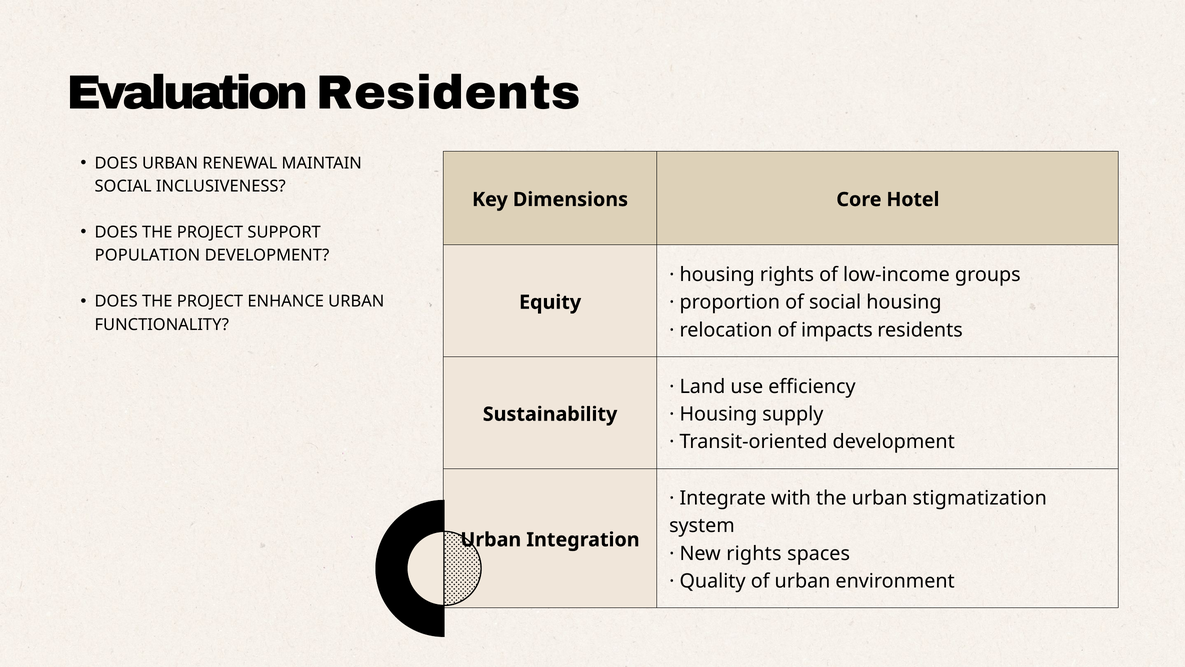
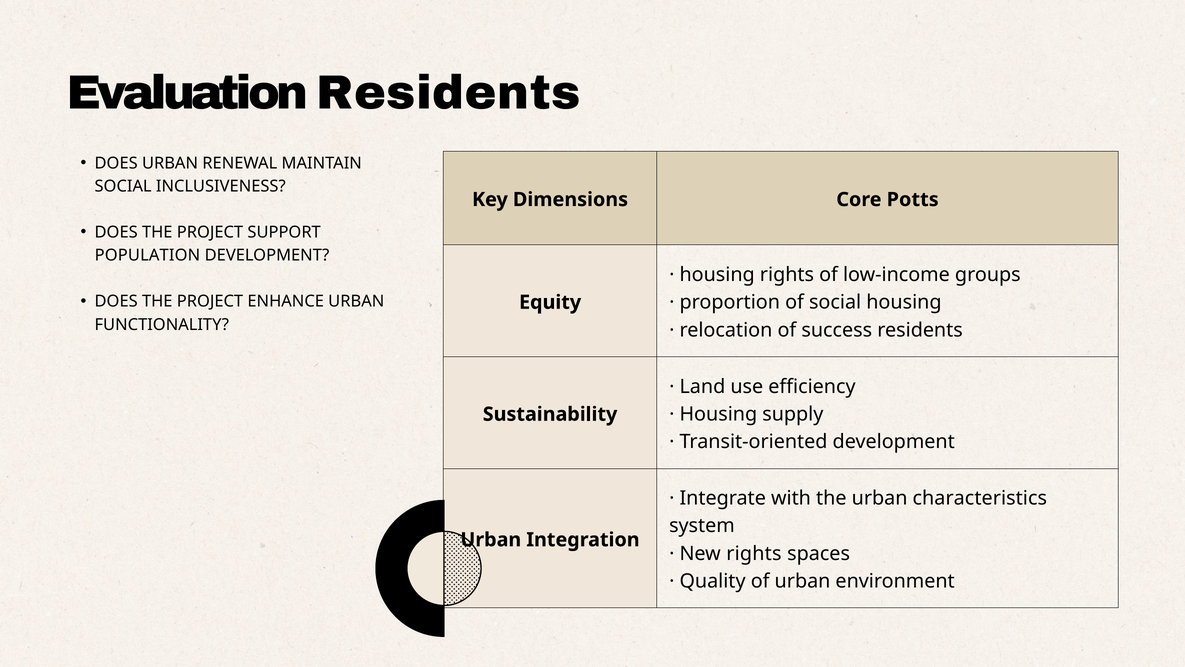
Hotel: Hotel -> Potts
impacts: impacts -> success
stigmatization: stigmatization -> characteristics
